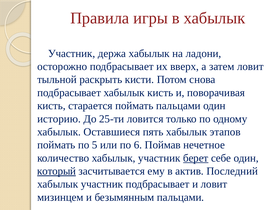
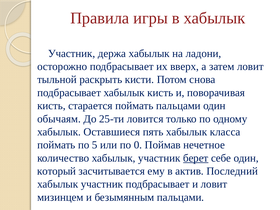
историю: историю -> обычаям
этапов: этапов -> класса
6: 6 -> 0
который underline: present -> none
